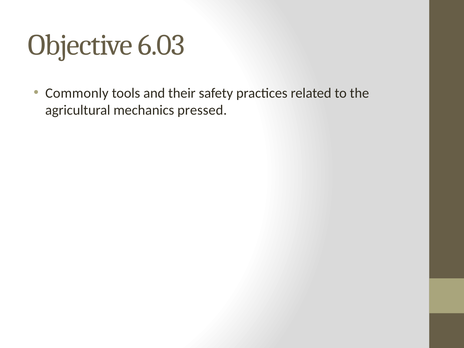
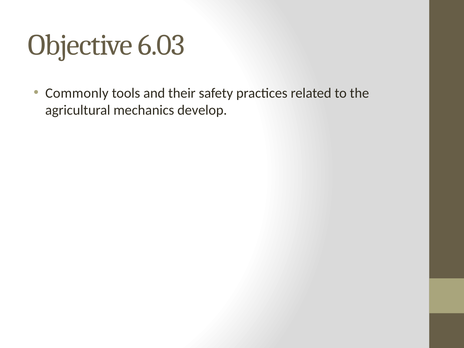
pressed: pressed -> develop
